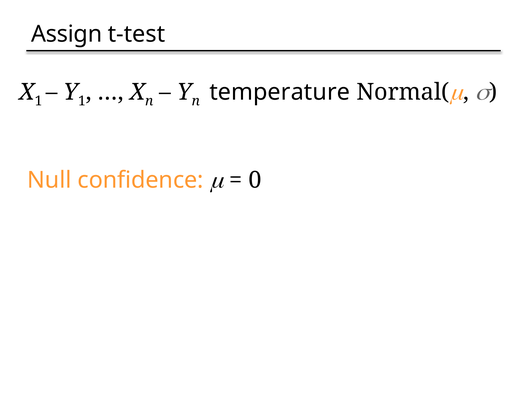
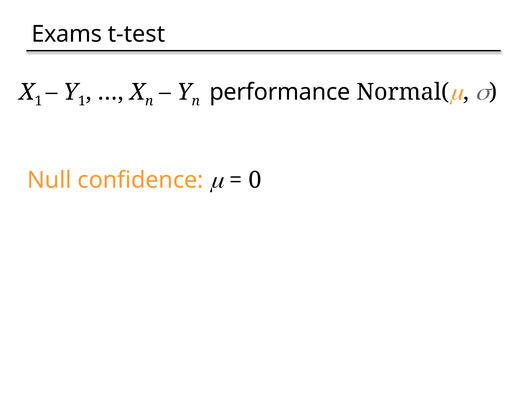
Assign: Assign -> Exams
temperature: temperature -> performance
